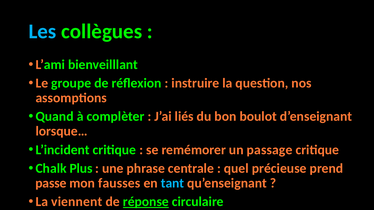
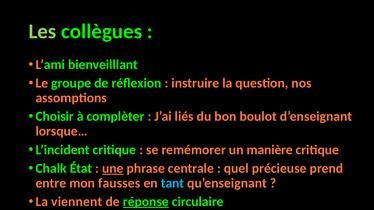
Les colour: light blue -> light green
Quand: Quand -> Choisir
passage: passage -> manière
Plus: Plus -> État
une underline: none -> present
passe: passe -> entre
